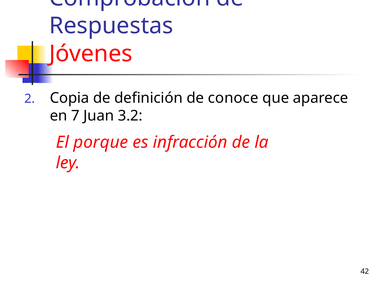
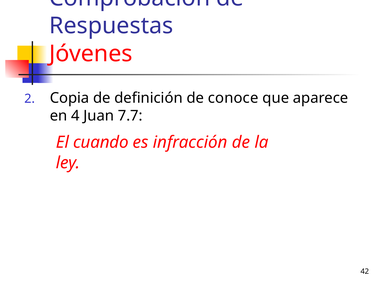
7: 7 -> 4
3.2: 3.2 -> 7.7
porque: porque -> cuando
